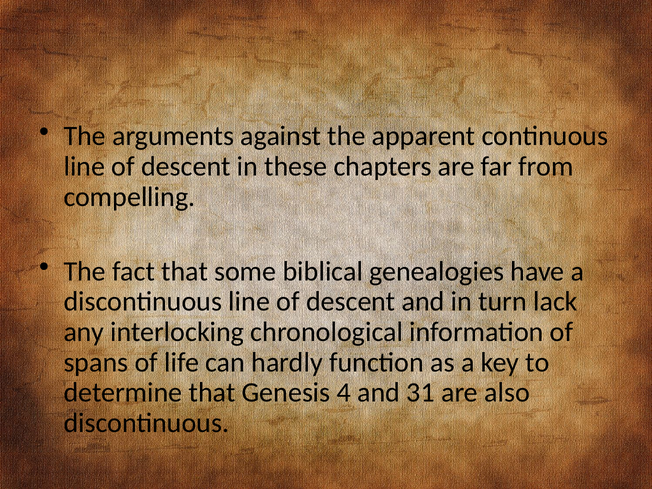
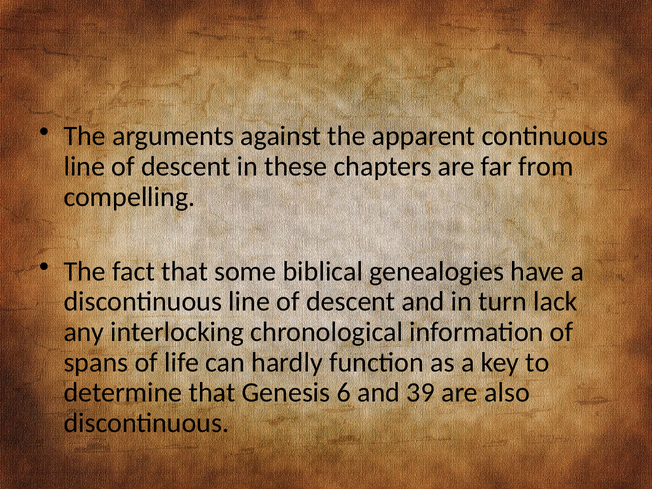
4: 4 -> 6
31: 31 -> 39
